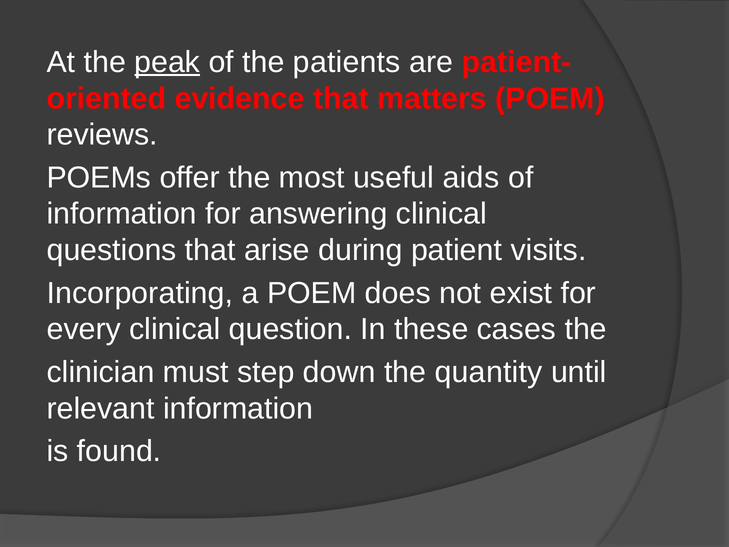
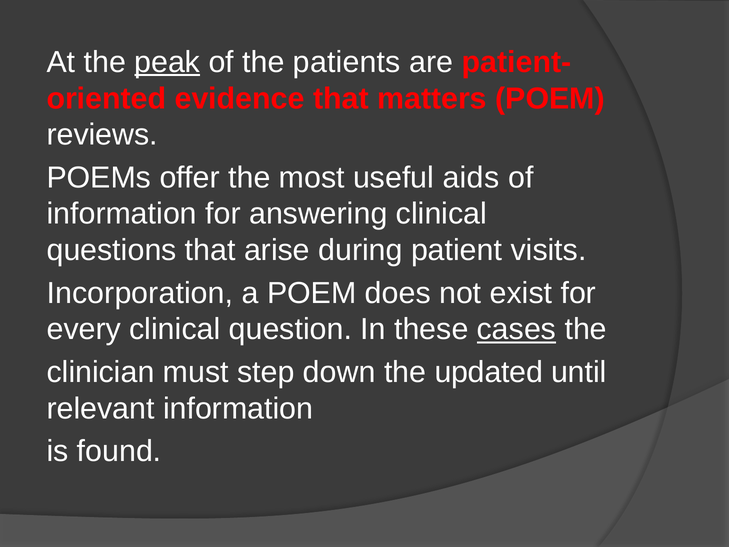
Incorporating: Incorporating -> Incorporation
cases underline: none -> present
quantity: quantity -> updated
